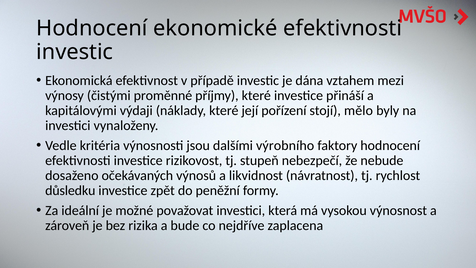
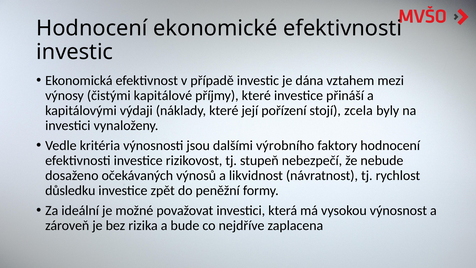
proměnné: proměnné -> kapitálové
mělo: mělo -> zcela
